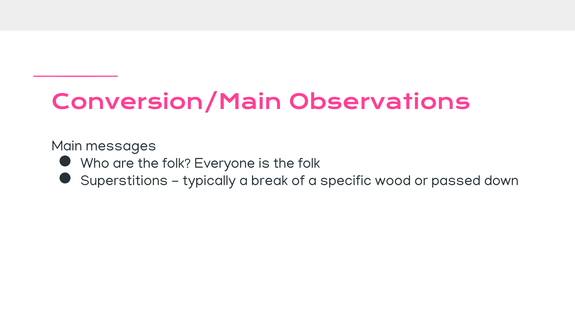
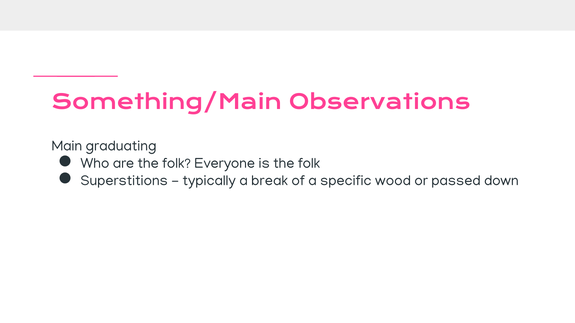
Conversion/Main: Conversion/Main -> Something/Main
messages: messages -> graduating
